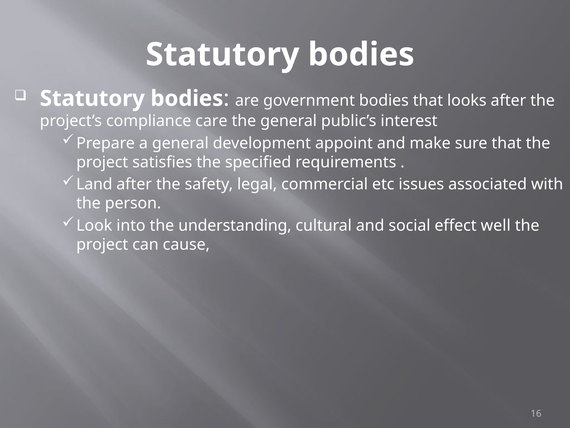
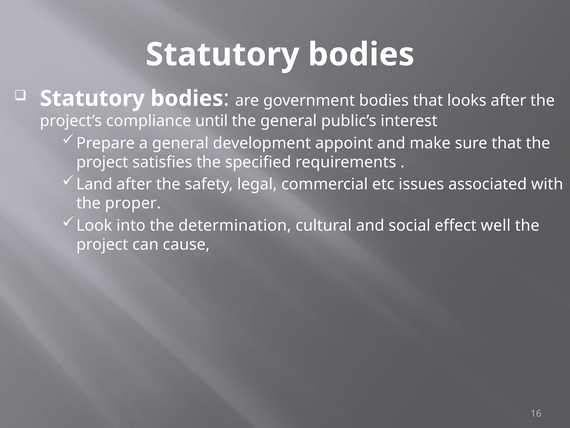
care: care -> until
person: person -> proper
understanding: understanding -> determination
